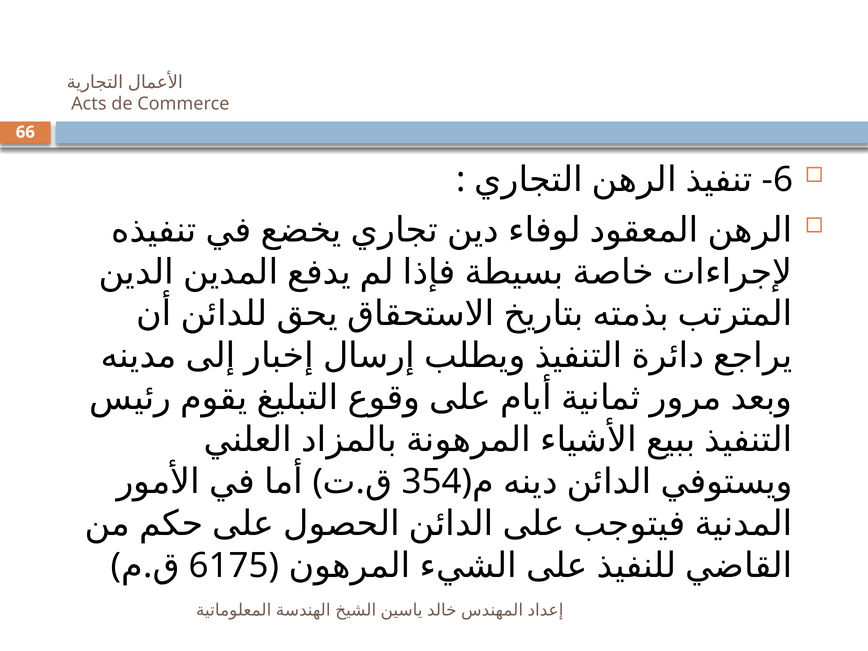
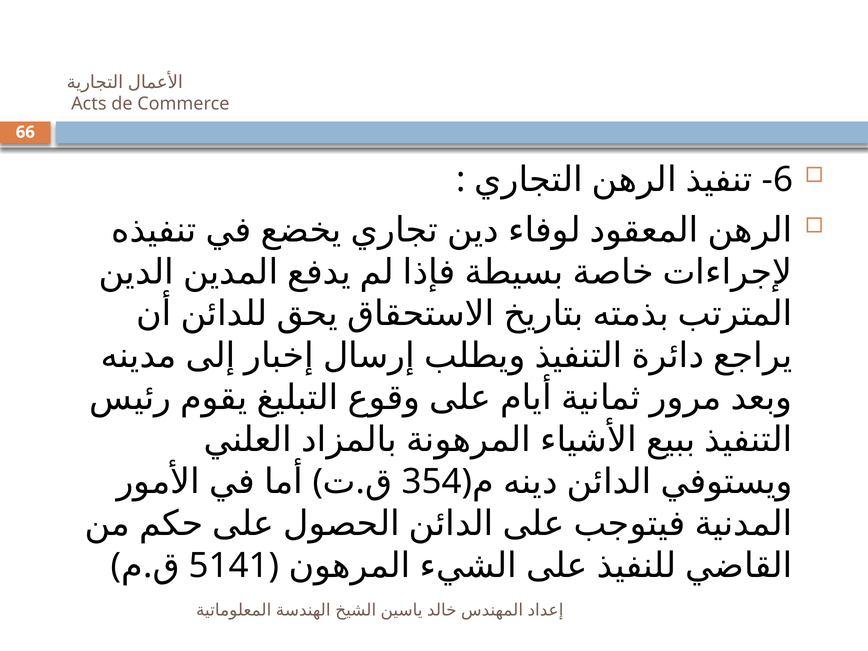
6175: 6175 -> 5141
